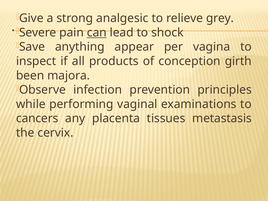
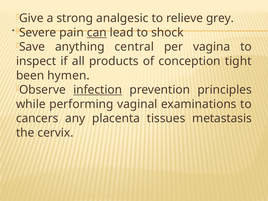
appear: appear -> central
girth: girth -> tight
majora: majora -> hymen
infection underline: none -> present
